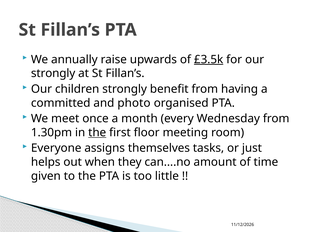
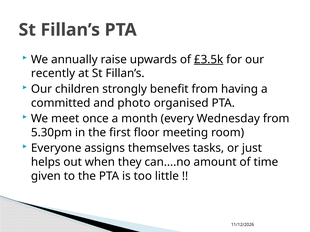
strongly at (53, 74): strongly -> recently
1.30pm: 1.30pm -> 5.30pm
the at (97, 133) underline: present -> none
